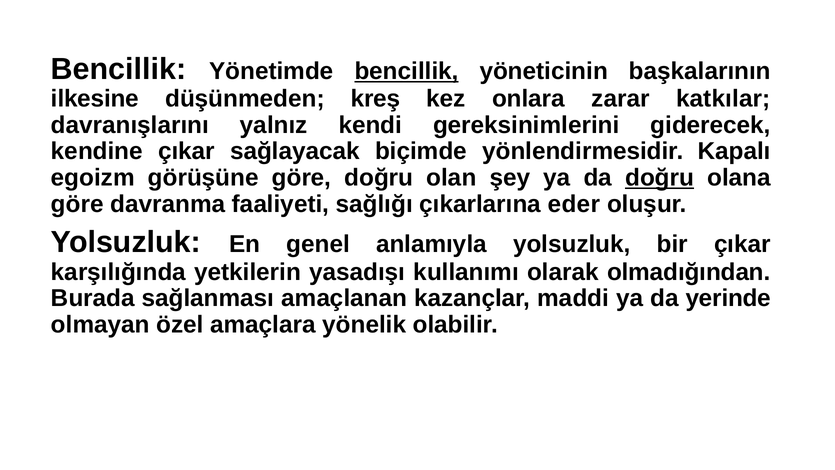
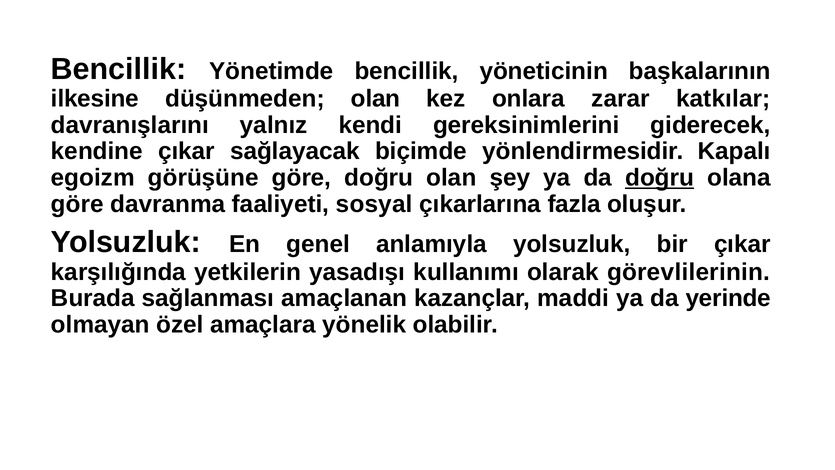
bencillik at (407, 71) underline: present -> none
düşünmeden kreş: kreş -> olan
sağlığı: sağlığı -> sosyal
eder: eder -> fazla
olmadığından: olmadığından -> görevlilerinin
